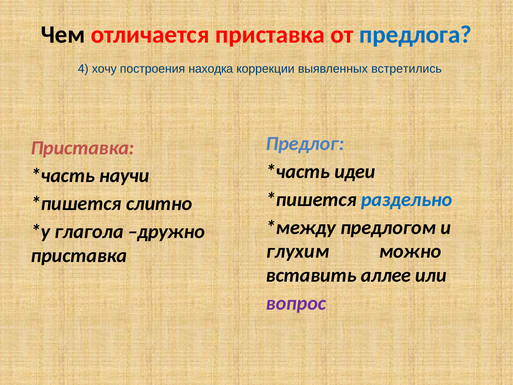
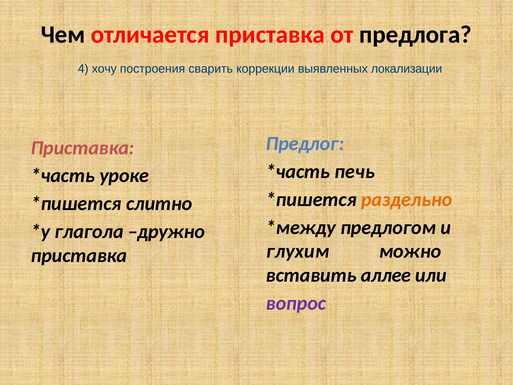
предлога colour: blue -> black
находка: находка -> сварить
встретились: встретились -> локализации
идеи: идеи -> печь
научи: научи -> уроке
раздельно colour: blue -> orange
